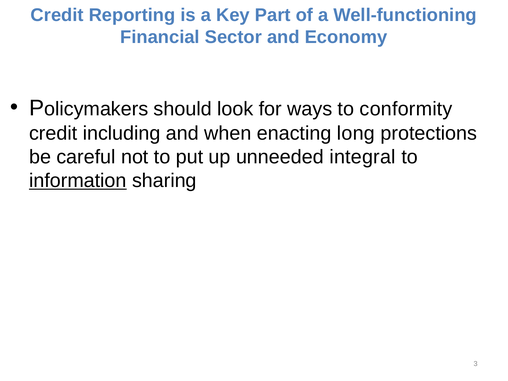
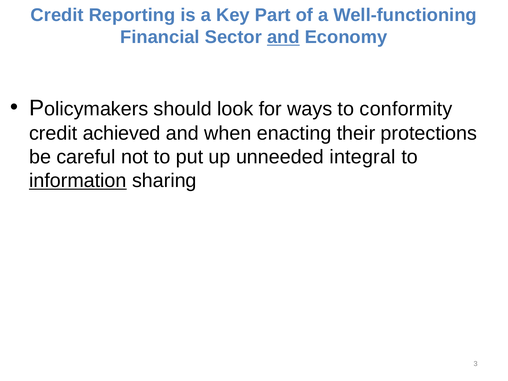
and at (283, 37) underline: none -> present
including: including -> achieved
long: long -> their
